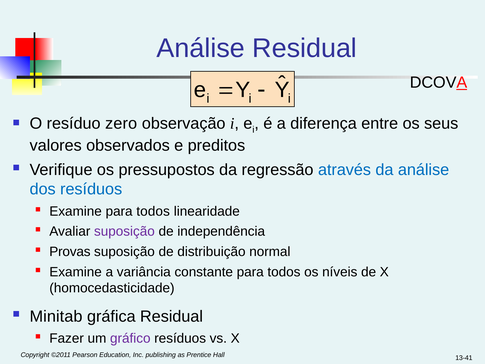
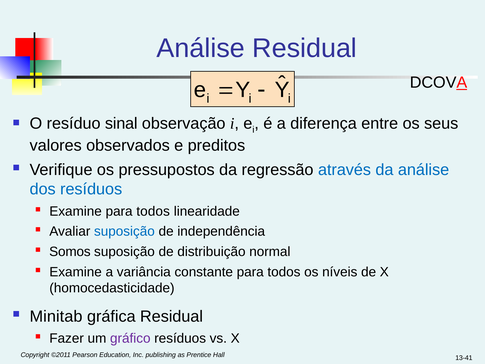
zero: zero -> sinal
suposição at (124, 231) colour: purple -> blue
Provas: Provas -> Somos
